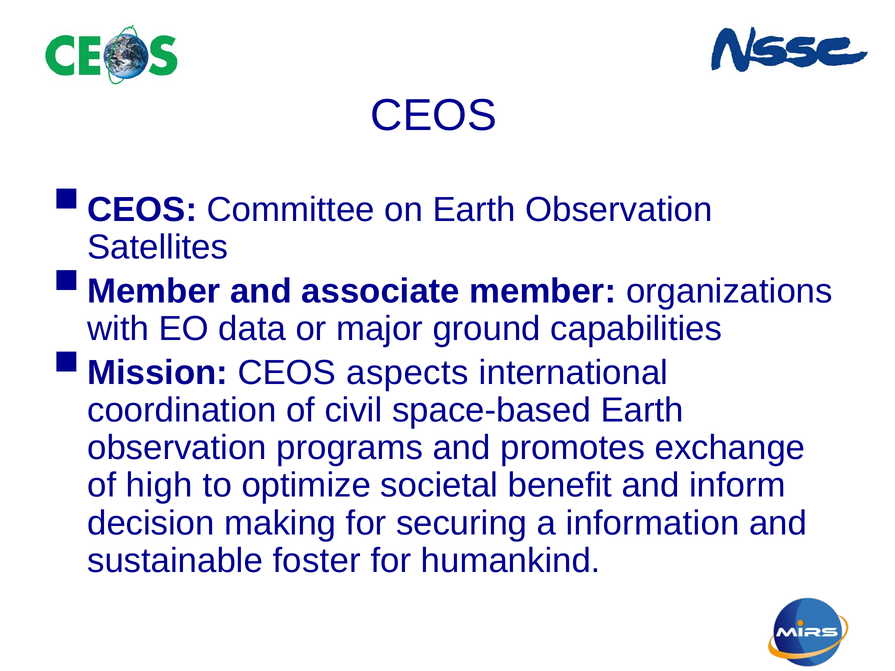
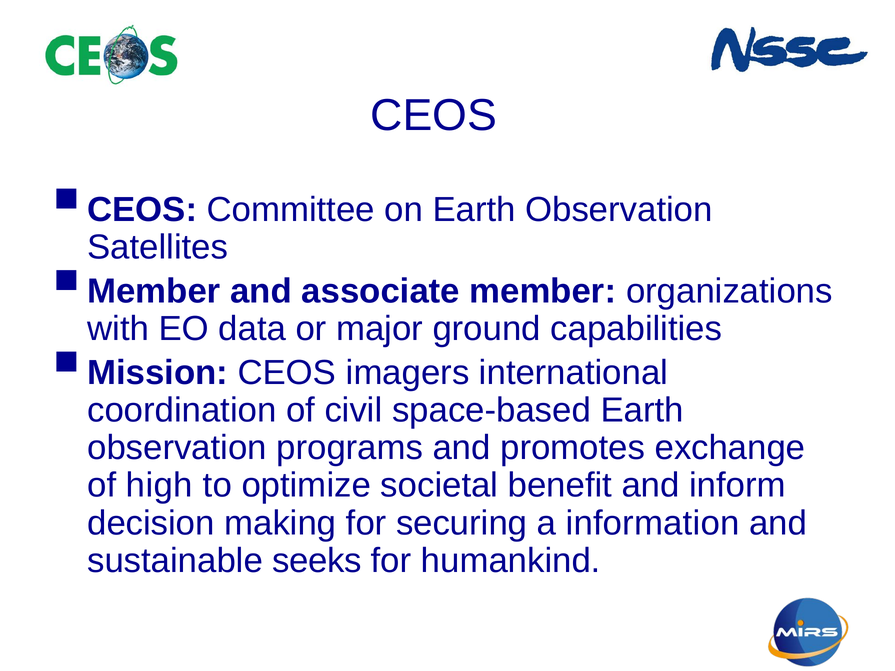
aspects: aspects -> imagers
foster: foster -> seeks
